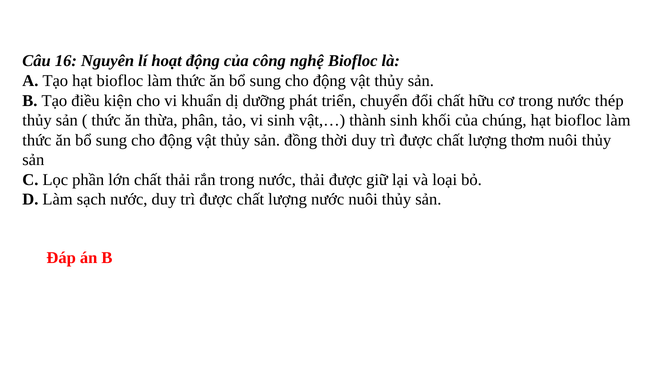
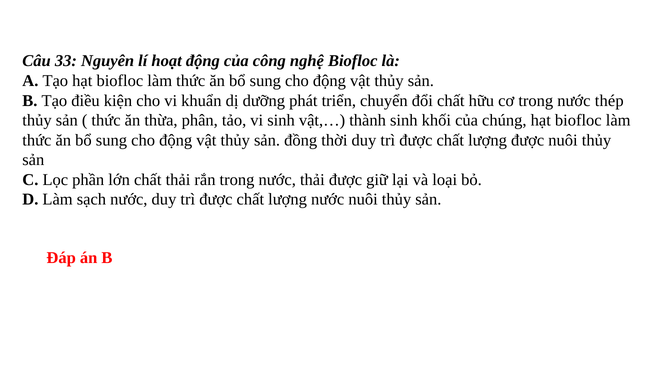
16: 16 -> 33
lượng thơm: thơm -> được
